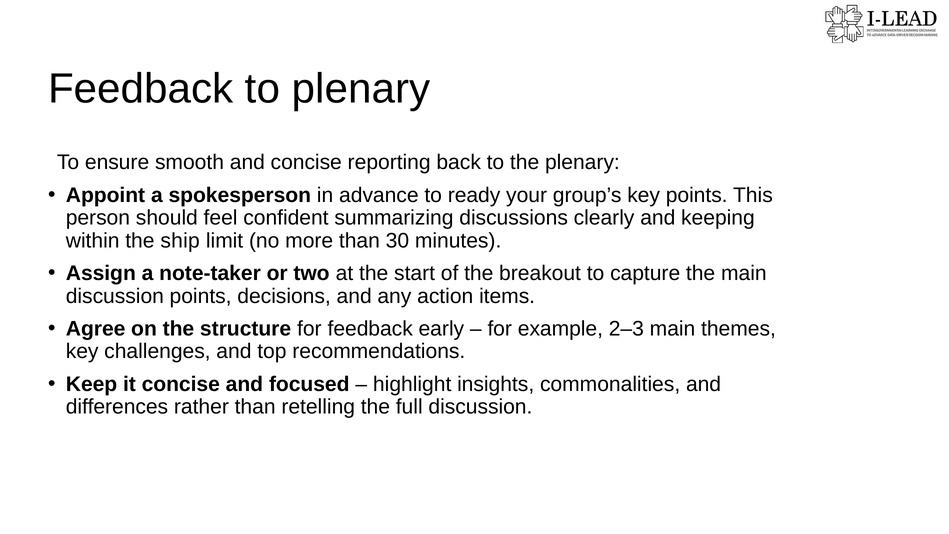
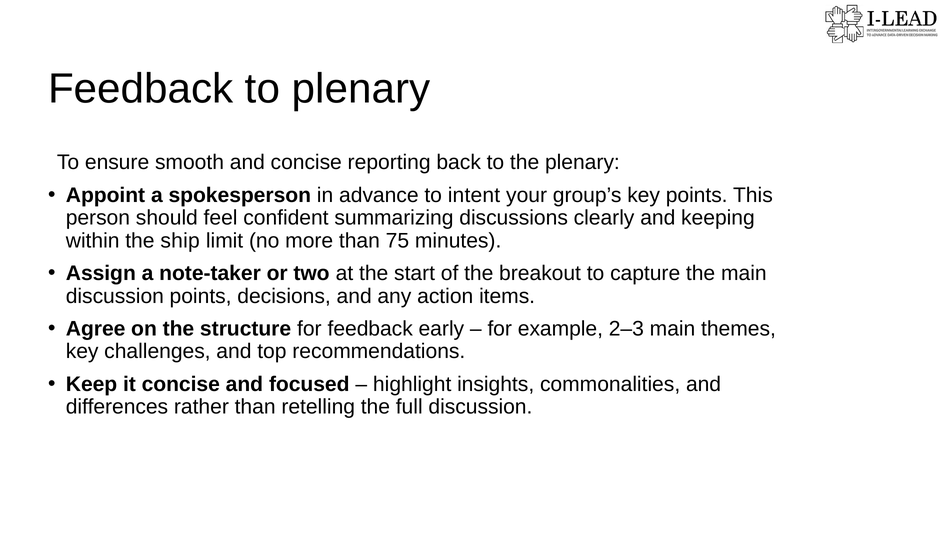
ready: ready -> intent
30: 30 -> 75
